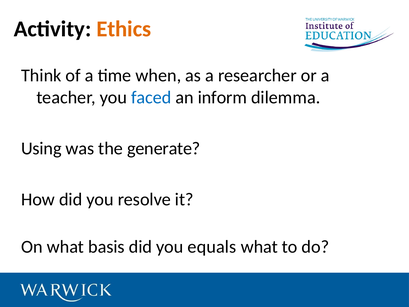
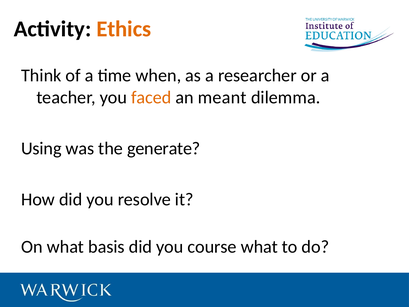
faced colour: blue -> orange
inform: inform -> meant
equals: equals -> course
